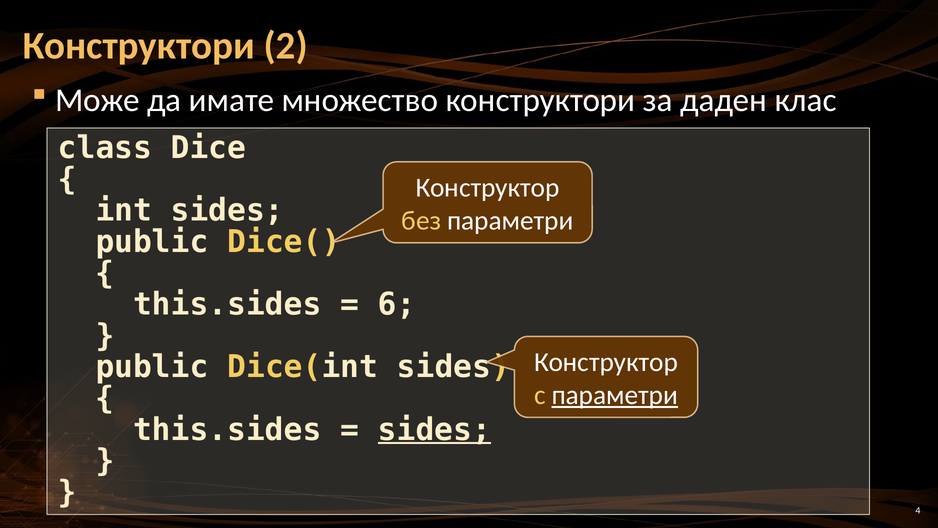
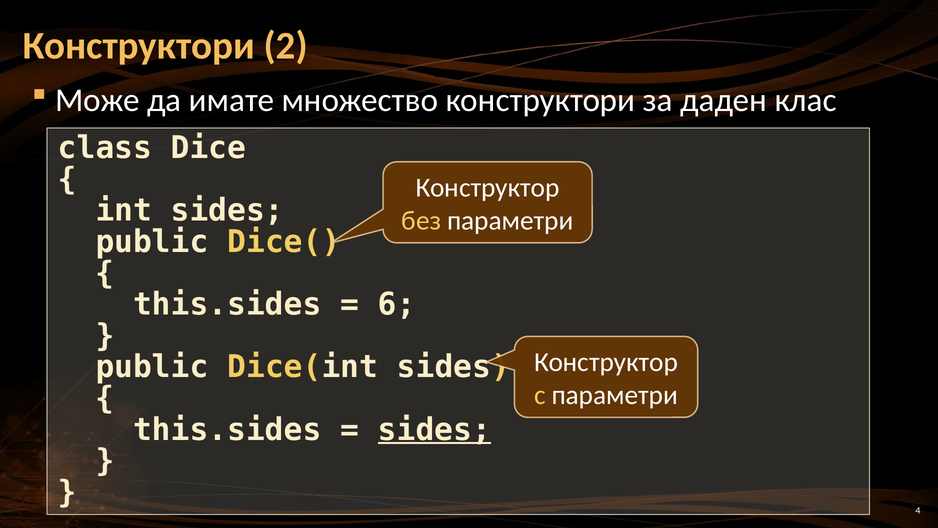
параметри at (615, 395) underline: present -> none
